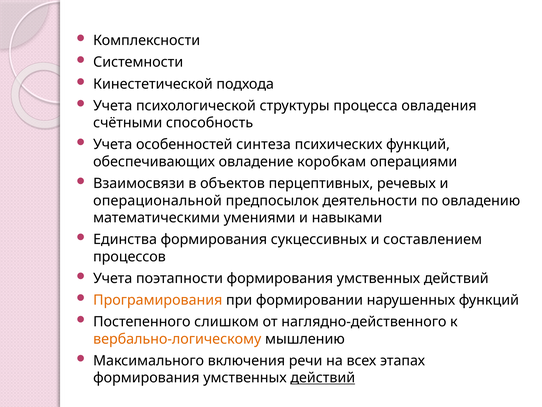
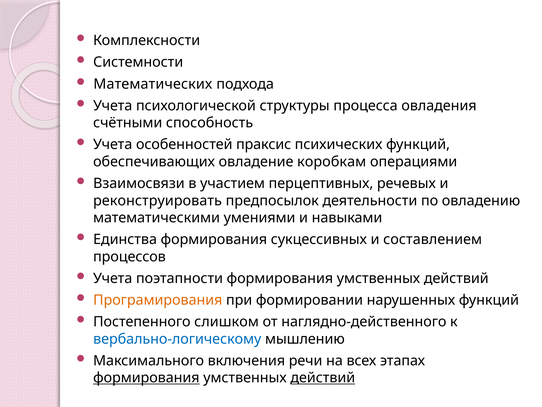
Кинестетической: Кинестетической -> Математических
синтеза: синтеза -> праксис
объектов: объектов -> участием
операциональной: операциональной -> реконструировать
вербально-логическому colour: orange -> blue
формирования at (146, 377) underline: none -> present
